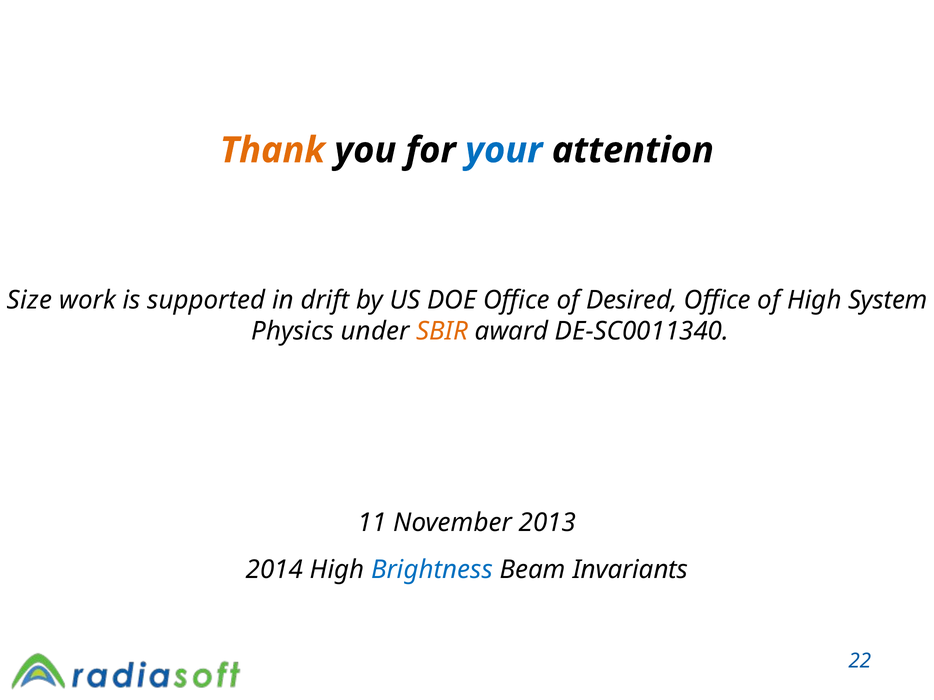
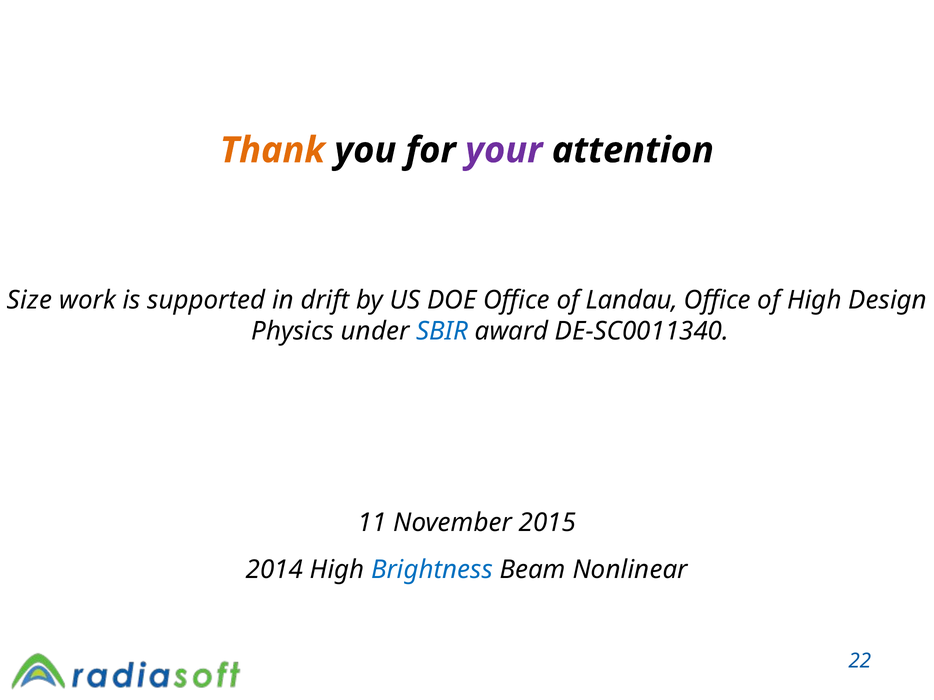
your colour: blue -> purple
Desired: Desired -> Landau
System: System -> Design
SBIR colour: orange -> blue
2013: 2013 -> 2015
Invariants: Invariants -> Nonlinear
